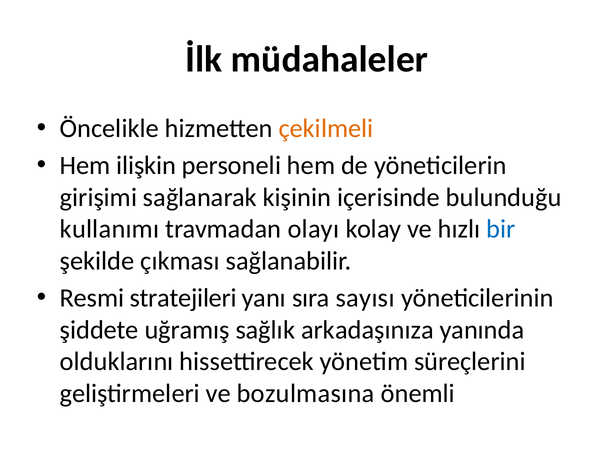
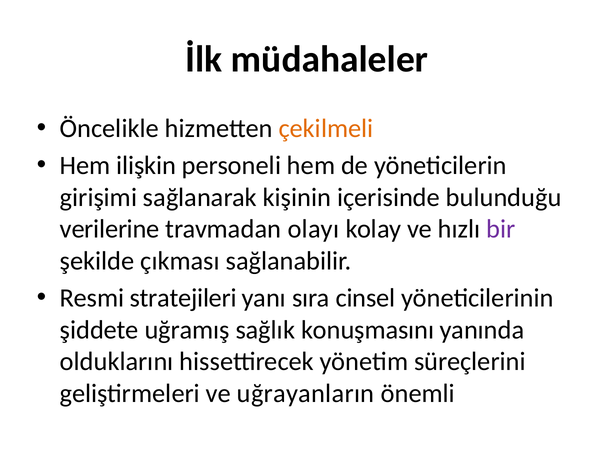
kullanımı: kullanımı -> verilerine
bir colour: blue -> purple
sayısı: sayısı -> cinsel
arkadaşınıza: arkadaşınıza -> konuşmasını
bozulmasına: bozulmasına -> uğrayanların
